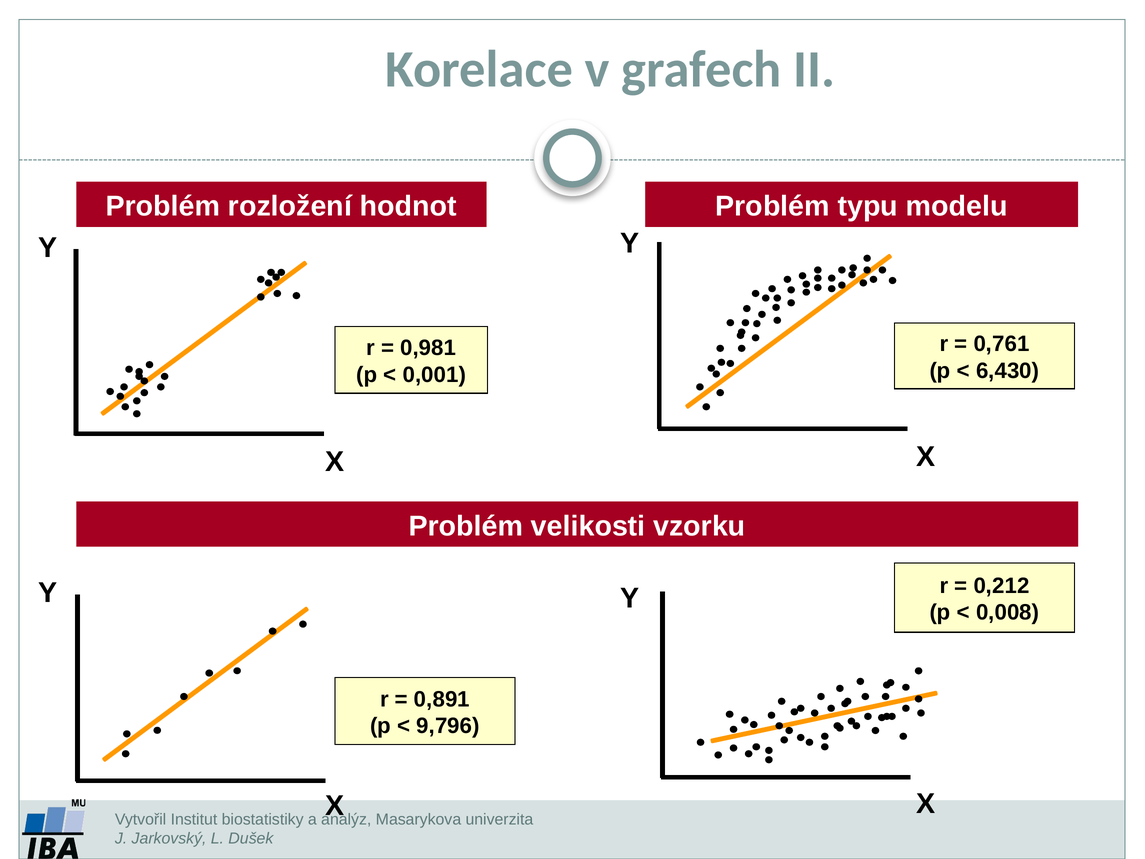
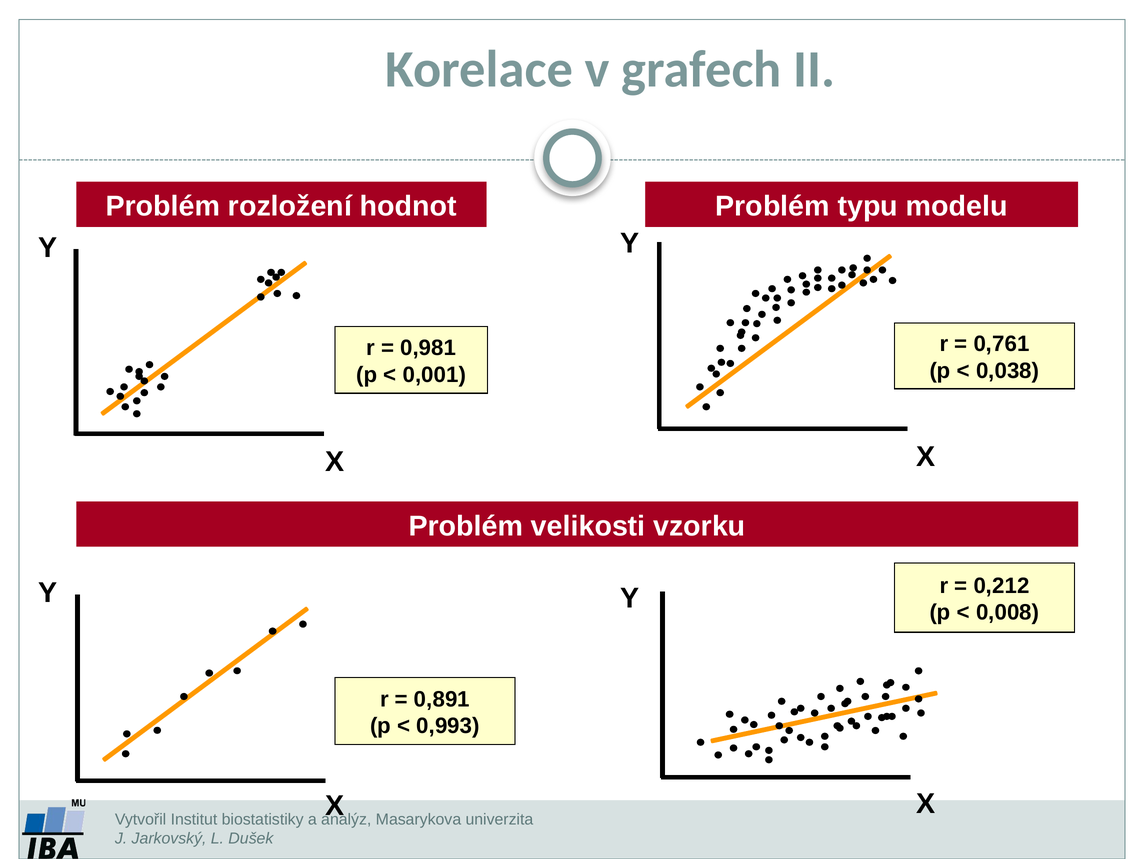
6,430: 6,430 -> 0,038
9,796: 9,796 -> 0,993
